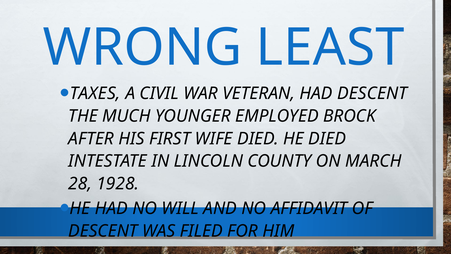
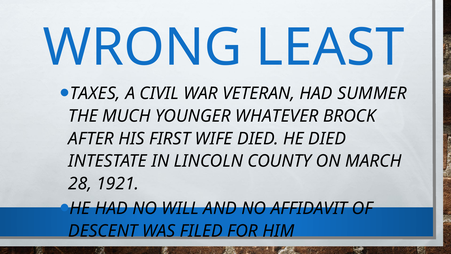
HAD DESCENT: DESCENT -> SUMMER
EMPLOYED: EMPLOYED -> WHATEVER
1928: 1928 -> 1921
